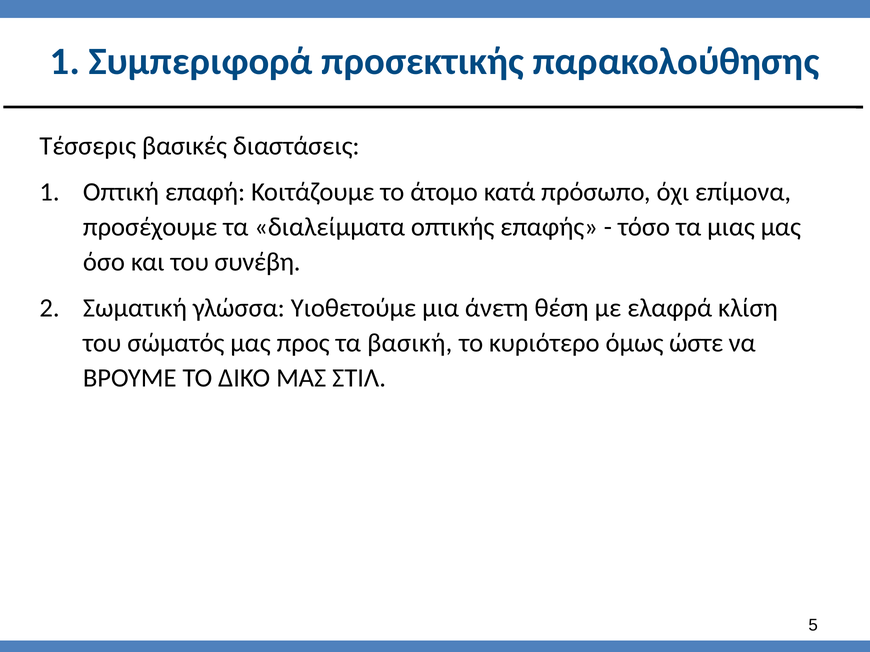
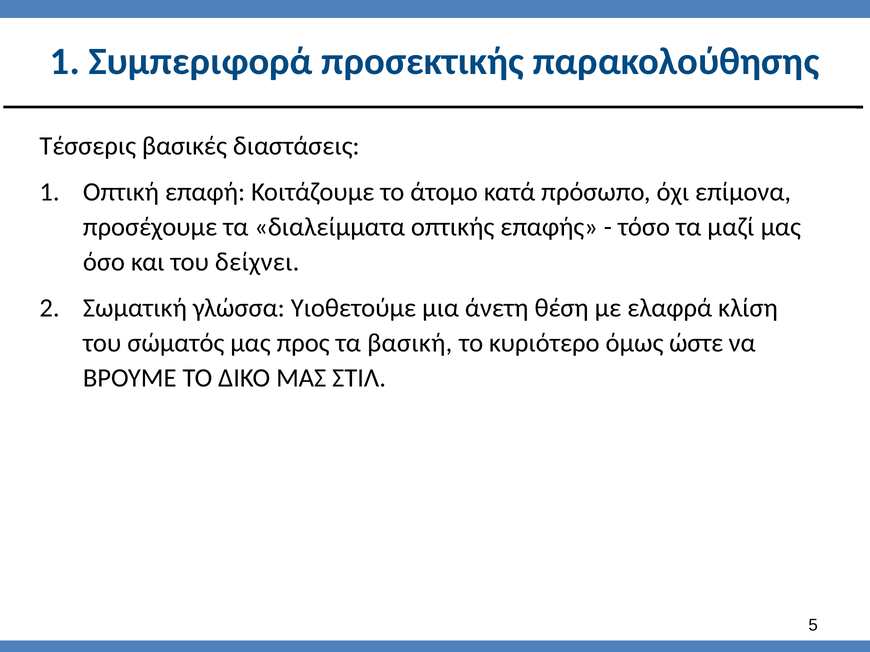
μιας: μιας -> μαζί
συνέβη: συνέβη -> δείχνει
